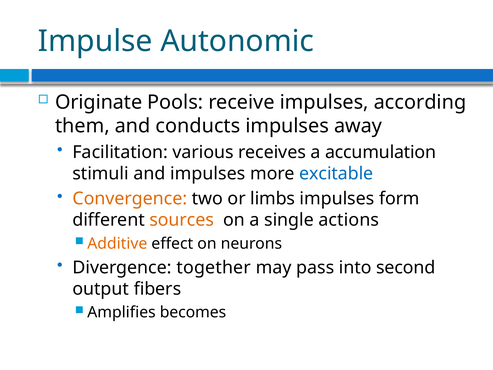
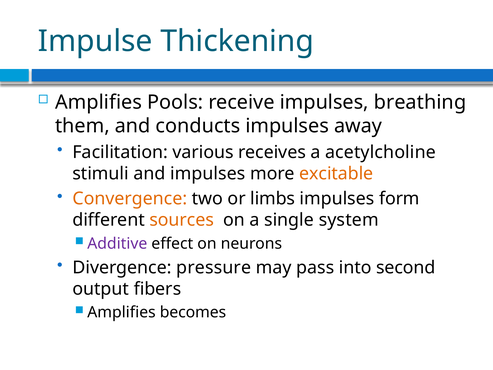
Autonomic: Autonomic -> Thickening
Originate at (99, 102): Originate -> Amplifies
according: according -> breathing
accumulation: accumulation -> acetylcholine
excitable colour: blue -> orange
actions: actions -> system
Additive colour: orange -> purple
together: together -> pressure
